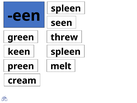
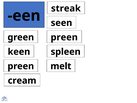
spleen at (66, 8): spleen -> streak
threw at (64, 37): threw -> preen
